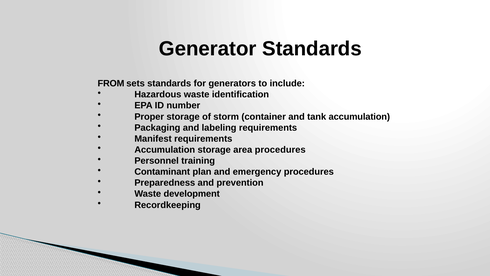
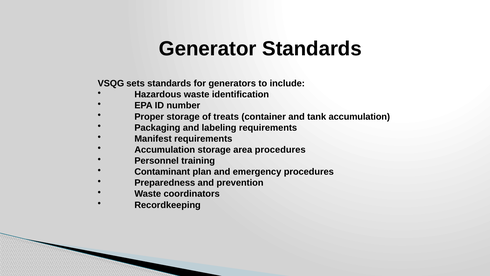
FROM: FROM -> VSQG
storm: storm -> treats
development: development -> coordinators
